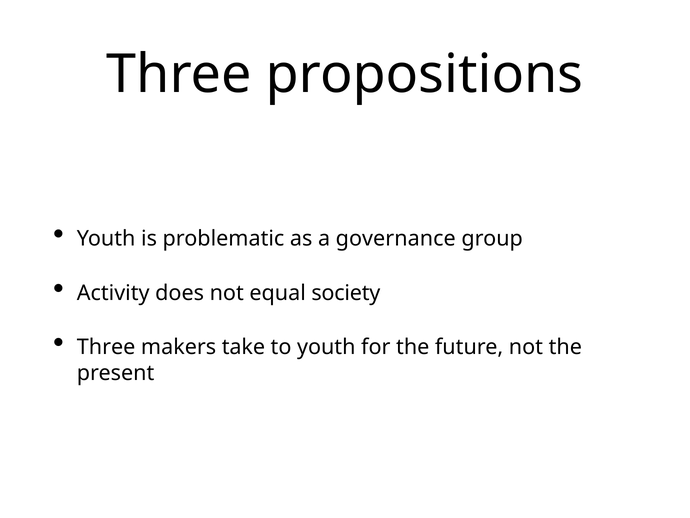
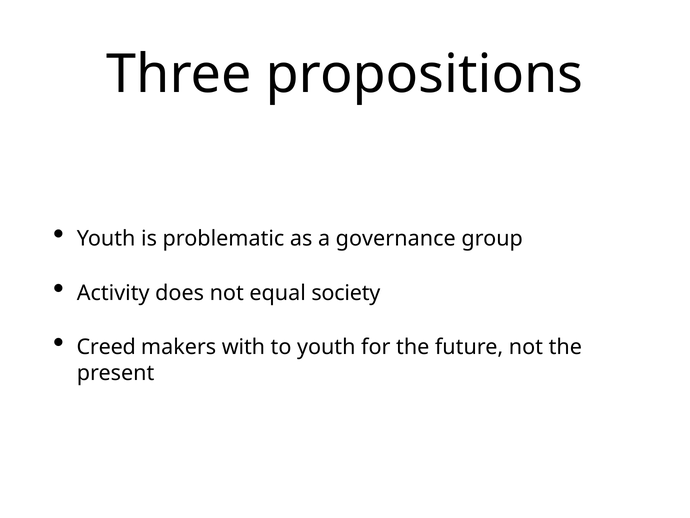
Three at (106, 347): Three -> Creed
take: take -> with
